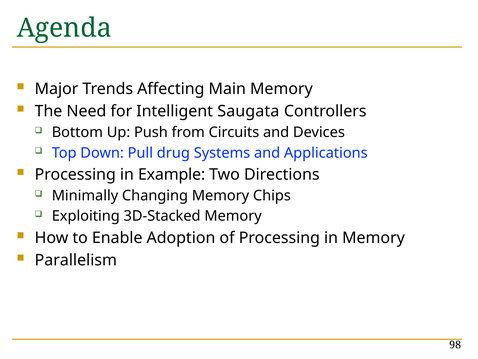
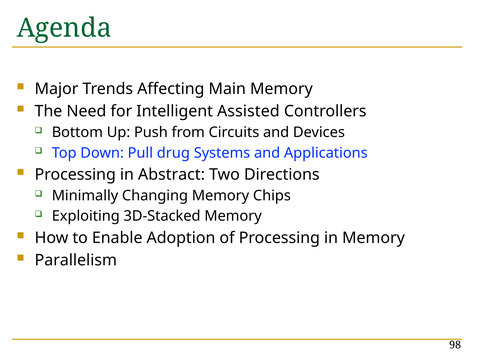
Saugata: Saugata -> Assisted
Example: Example -> Abstract
